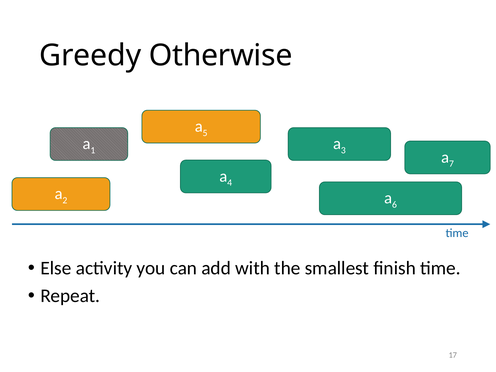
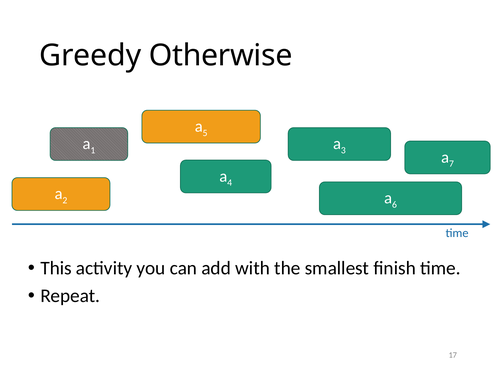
Else: Else -> This
